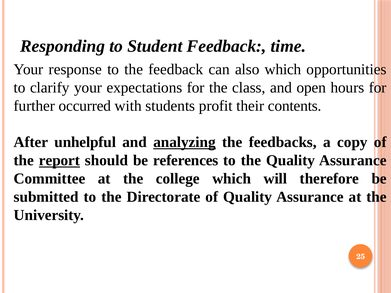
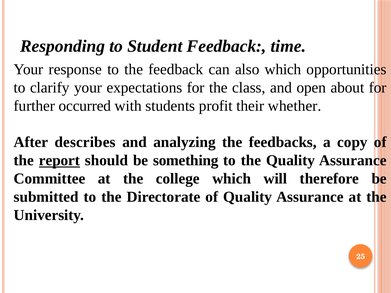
hours: hours -> about
contents: contents -> whether
unhelpful: unhelpful -> describes
analyzing underline: present -> none
references: references -> something
